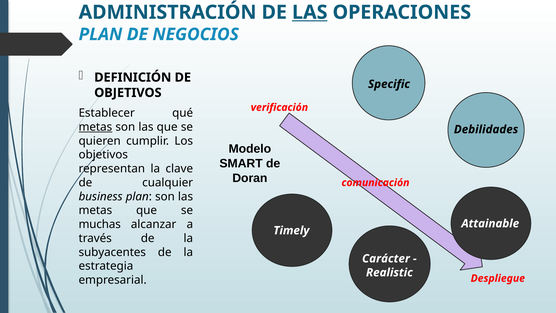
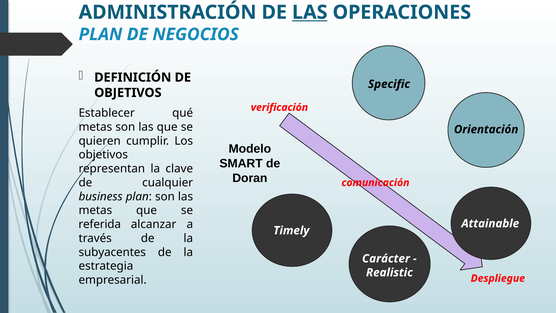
metas at (95, 127) underline: present -> none
Debilidades: Debilidades -> Orientación
muchas: muchas -> referida
